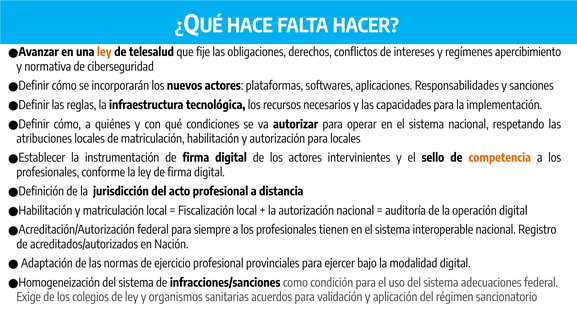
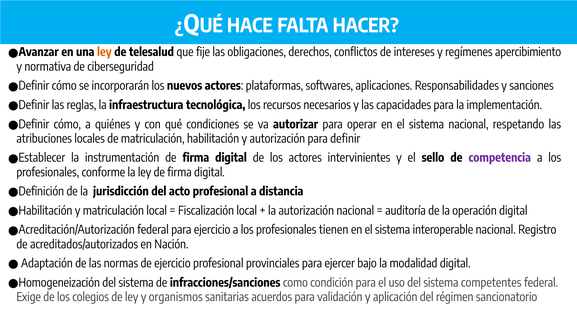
para locales: locales -> definir
competencia colour: orange -> purple
para siempre: siempre -> ejercicio
adecuaciones: adecuaciones -> competentes
